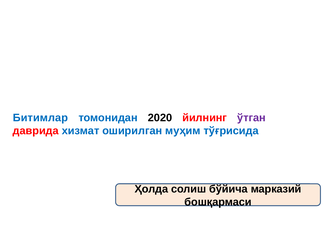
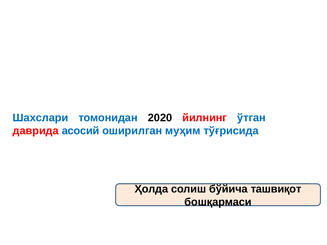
Битимлар: Битимлар -> Шахслари
ўтган colour: purple -> blue
хизмат: хизмат -> асосий
марказий: марказий -> ташвиқот
